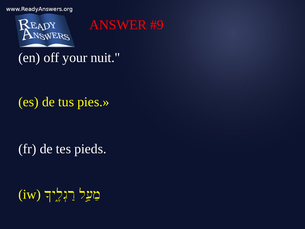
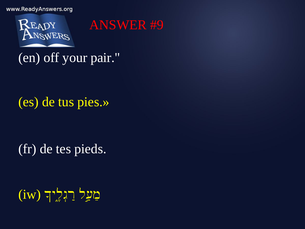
nuit: nuit -> pair
